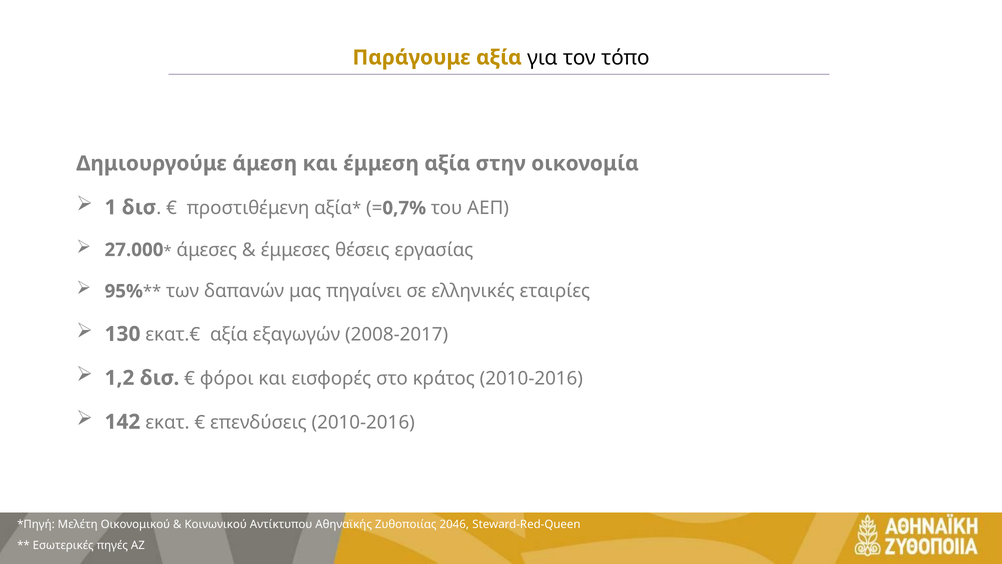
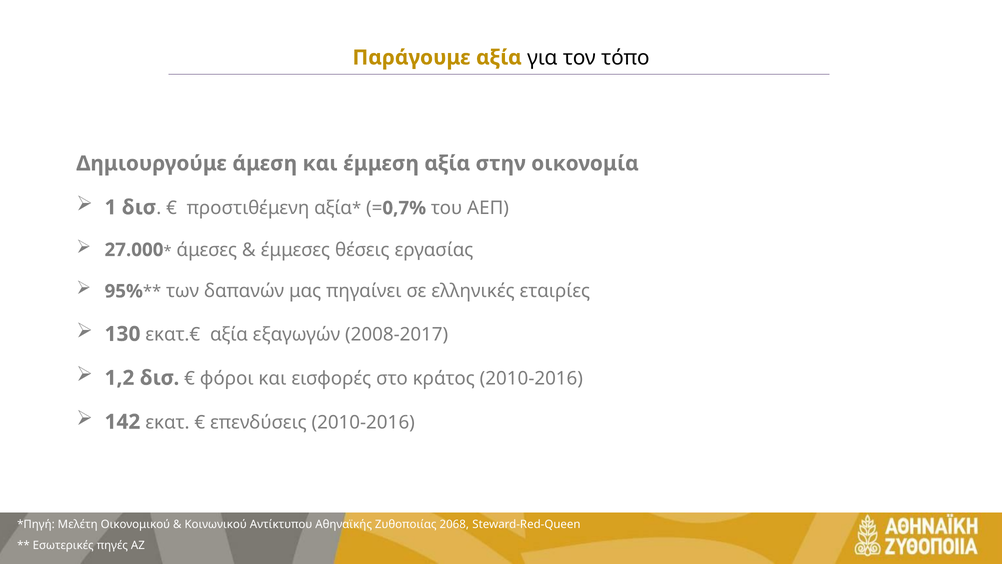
2046: 2046 -> 2068
